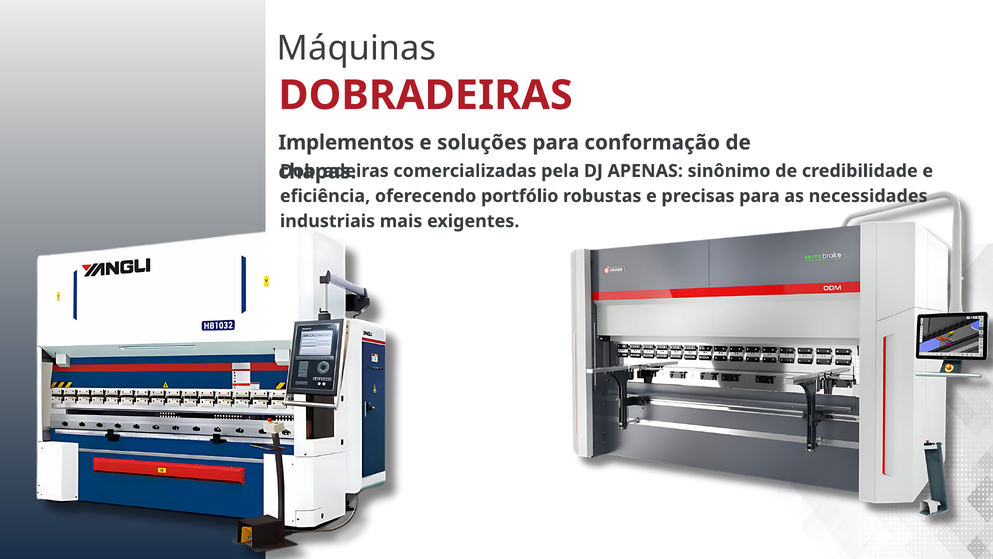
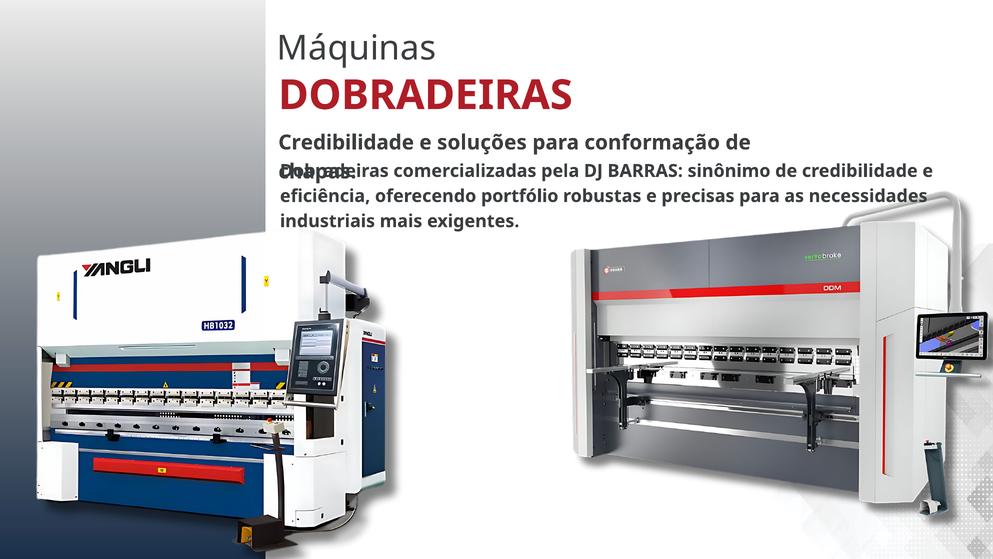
Implementos at (346, 142): Implementos -> Credibilidade
APENAS: APENAS -> BARRAS
